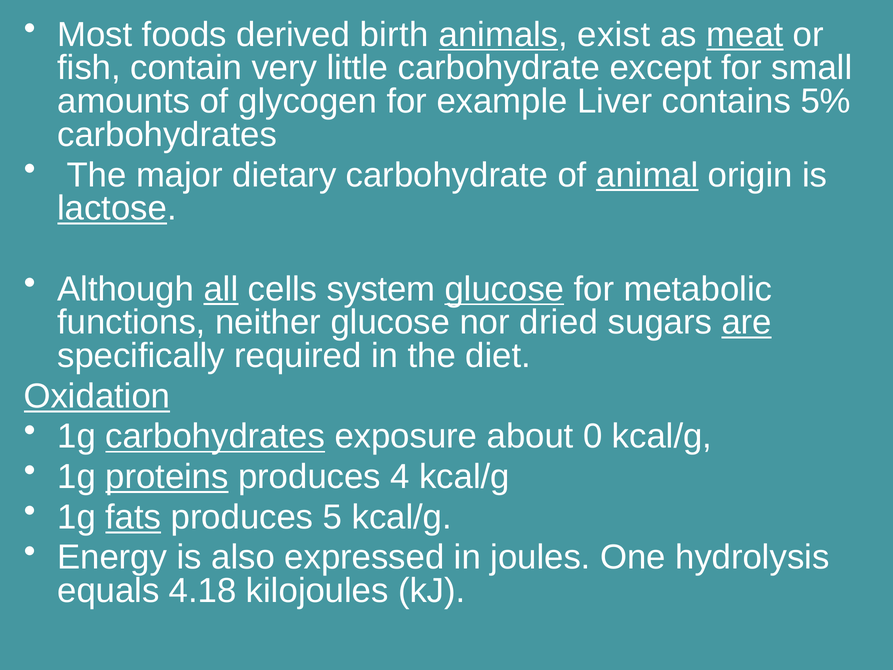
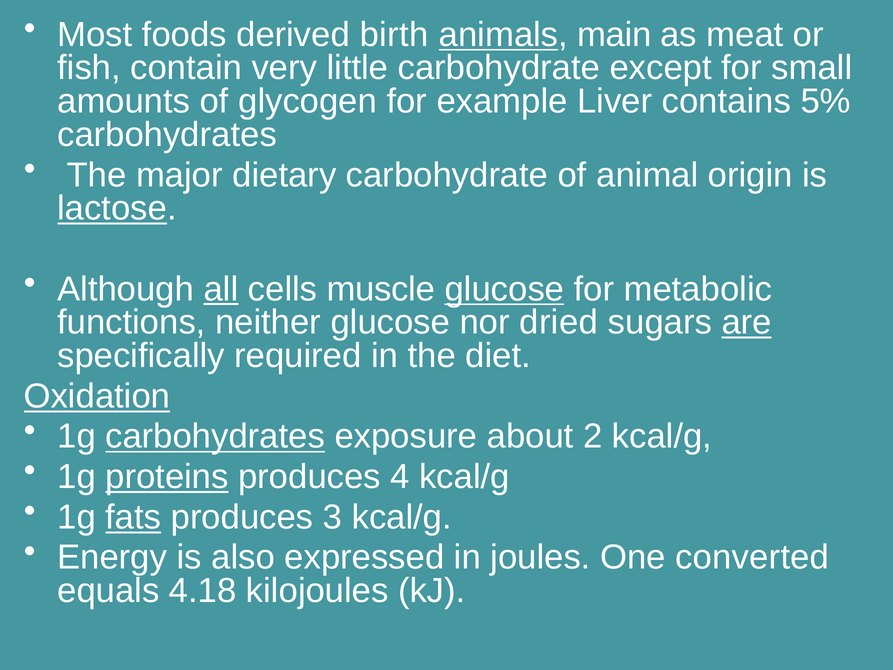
exist: exist -> main
meat underline: present -> none
animal underline: present -> none
system: system -> muscle
0: 0 -> 2
5: 5 -> 3
hydrolysis: hydrolysis -> converted
